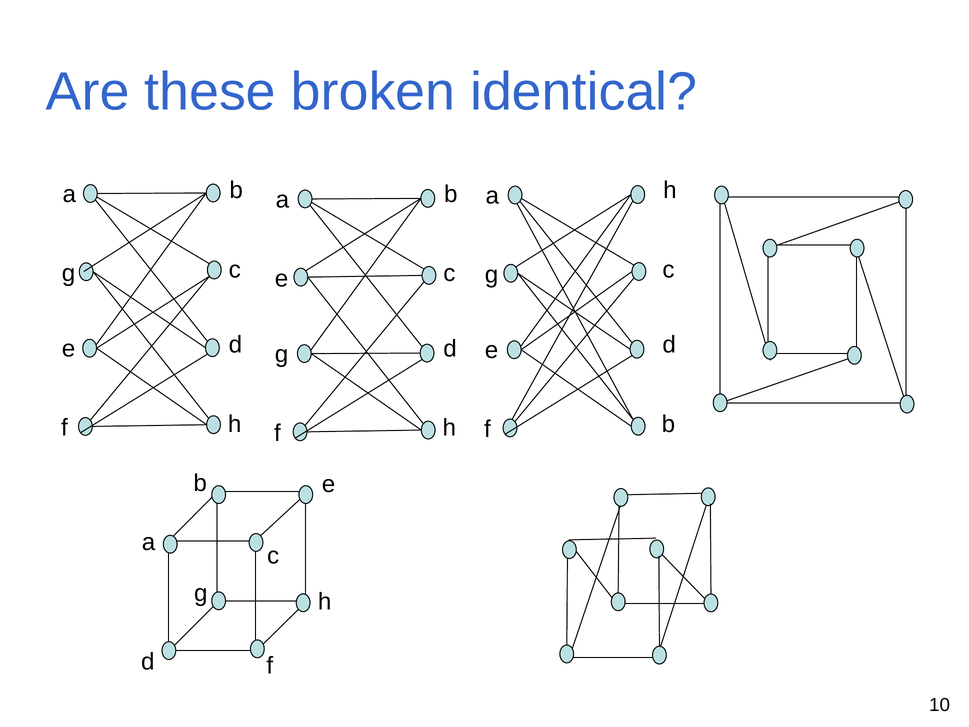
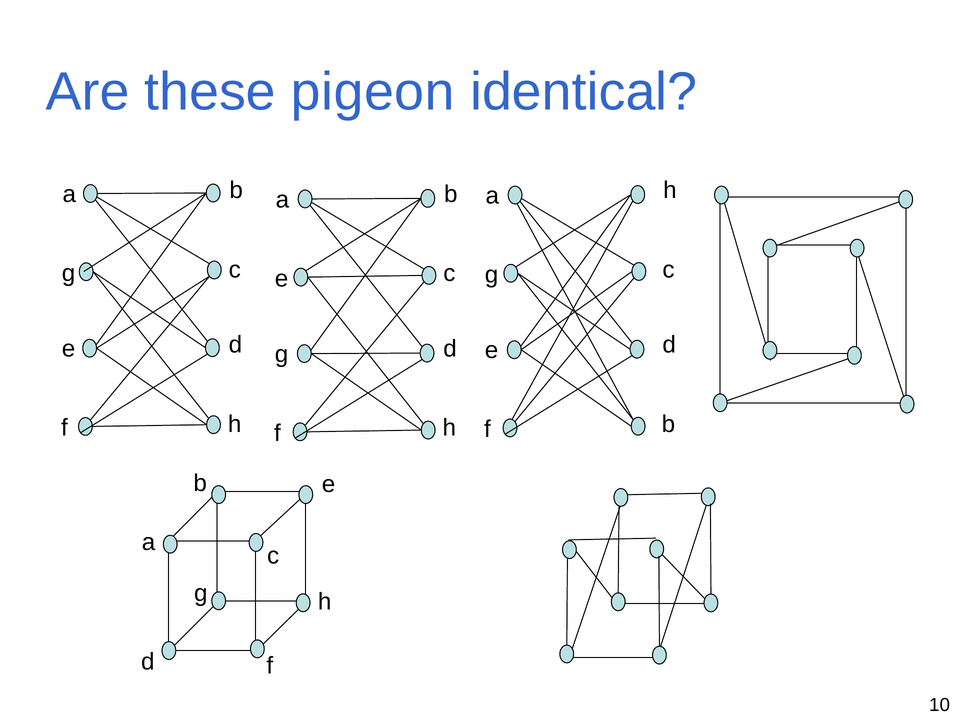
broken: broken -> pigeon
